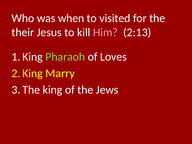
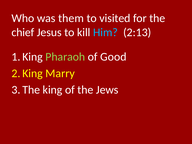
when: when -> them
their: their -> chief
Him colour: pink -> light blue
Loves: Loves -> Good
